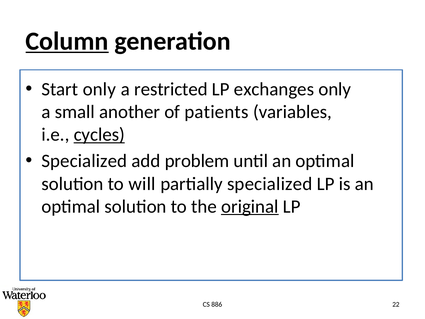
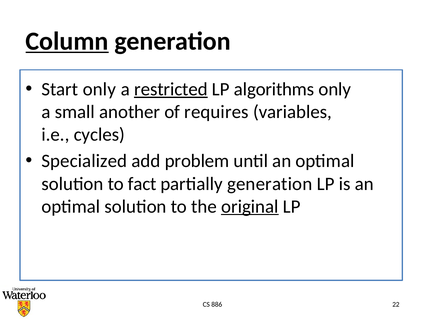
restricted underline: none -> present
exchanges: exchanges -> algorithms
patients: patients -> requires
cycles underline: present -> none
will: will -> fact
partially specialized: specialized -> generation
